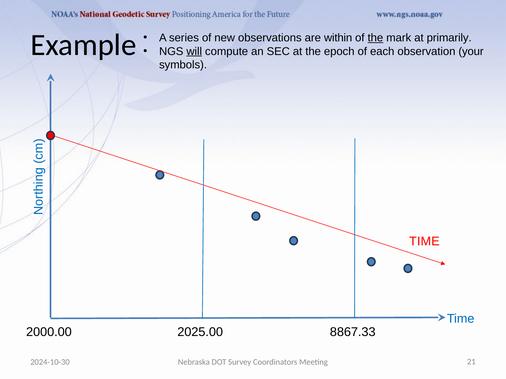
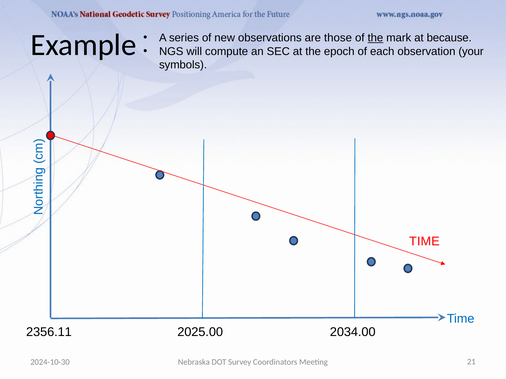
within: within -> those
primarily: primarily -> because
will underline: present -> none
2000.00: 2000.00 -> 2356.11
8867.33: 8867.33 -> 2034.00
